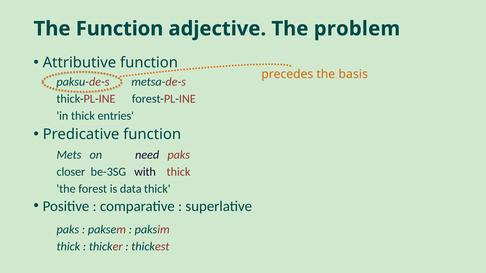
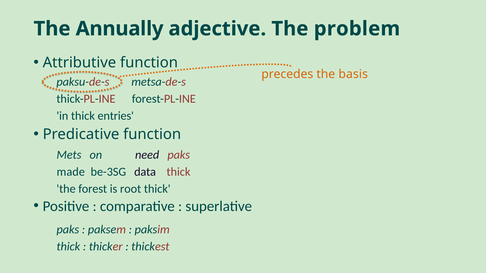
The Function: Function -> Annually
closer: closer -> made
with: with -> data
data: data -> root
